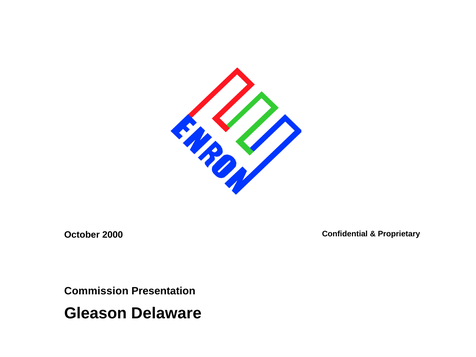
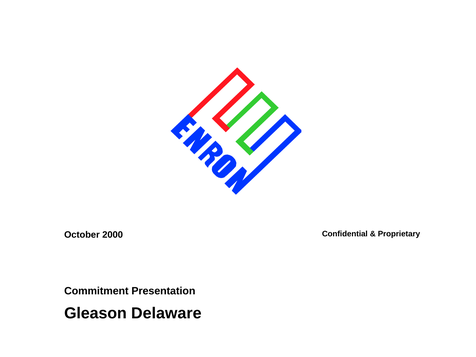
Commission: Commission -> Commitment
